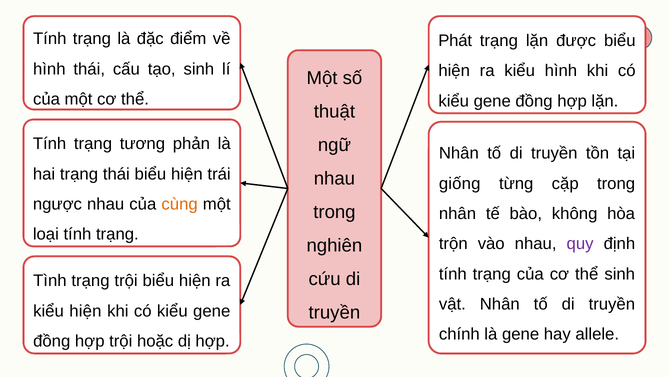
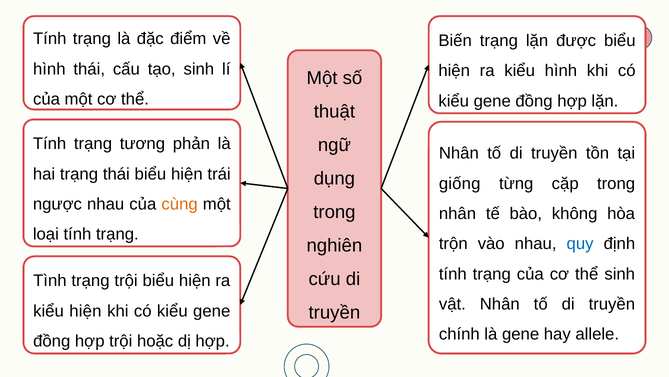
Phát: Phát -> Biến
nhau at (334, 178): nhau -> dụng
quy colour: purple -> blue
